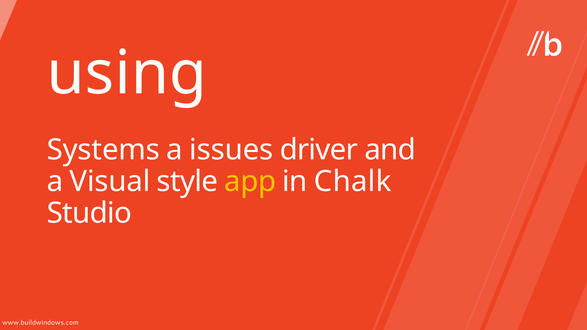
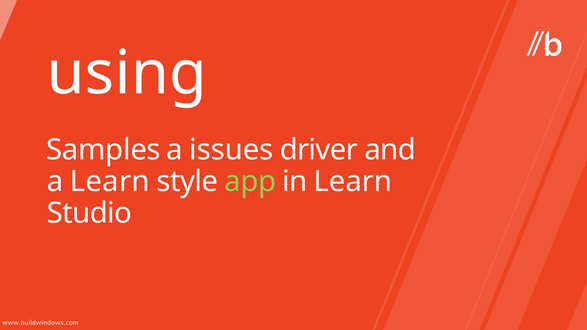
Systems: Systems -> Samples
a Visual: Visual -> Learn
app colour: yellow -> light green
in Chalk: Chalk -> Learn
